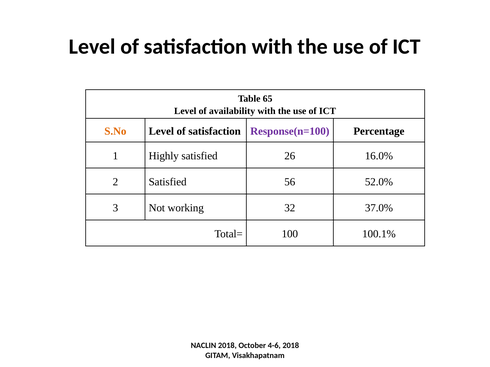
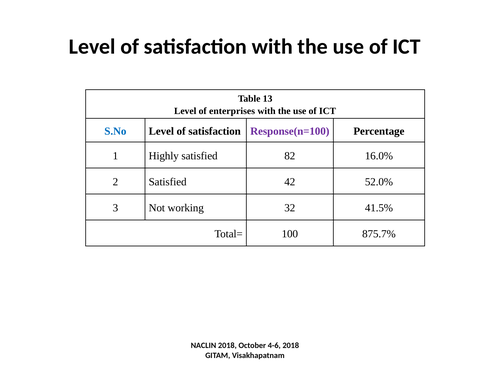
65: 65 -> 13
availability: availability -> enterprises
S.No colour: orange -> blue
26: 26 -> 82
56: 56 -> 42
37.0%: 37.0% -> 41.5%
100.1%: 100.1% -> 875.7%
